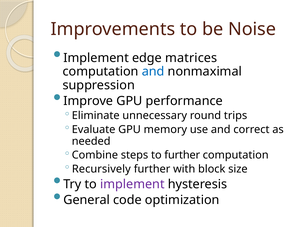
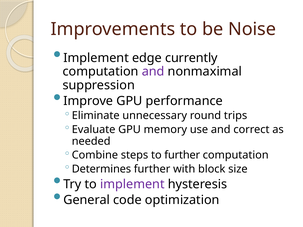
matrices: matrices -> currently
and at (153, 72) colour: blue -> purple
Recursively: Recursively -> Determines
